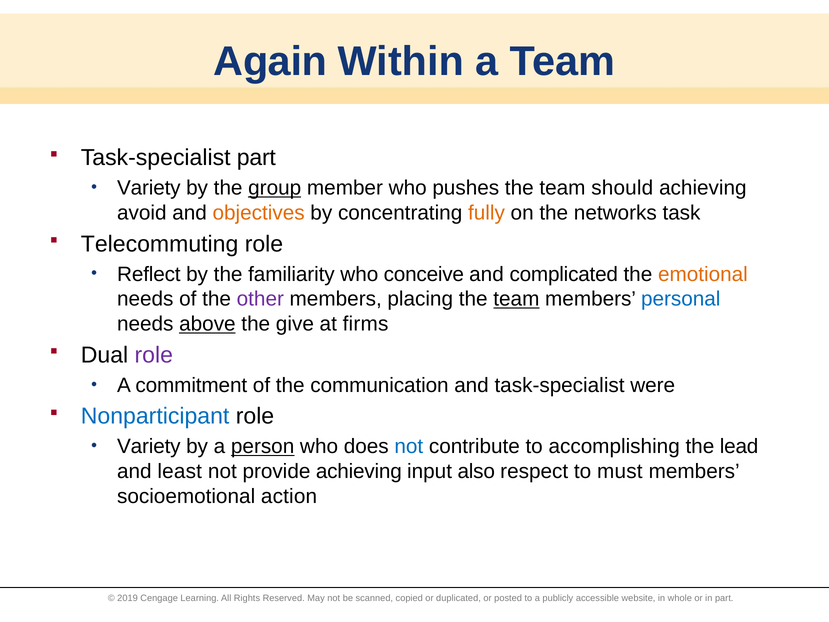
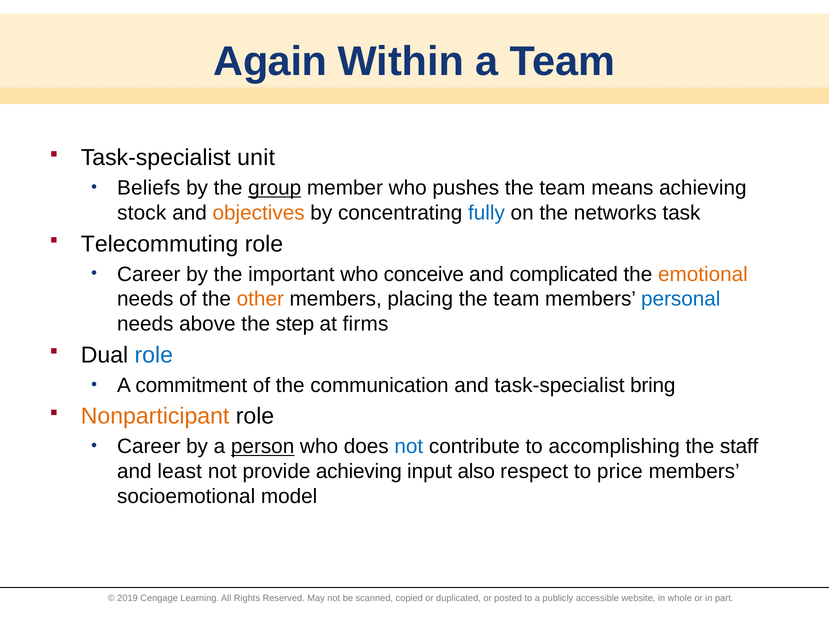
Task-specialist part: part -> unit
Variety at (149, 188): Variety -> Beliefs
should: should -> means
avoid: avoid -> stock
fully colour: orange -> blue
Reflect at (149, 274): Reflect -> Career
familiarity: familiarity -> important
other colour: purple -> orange
team at (516, 299) underline: present -> none
above underline: present -> none
give: give -> step
role at (154, 355) colour: purple -> blue
were: were -> bring
Nonparticipant colour: blue -> orange
Variety at (149, 446): Variety -> Career
lead: lead -> staff
must: must -> price
action: action -> model
